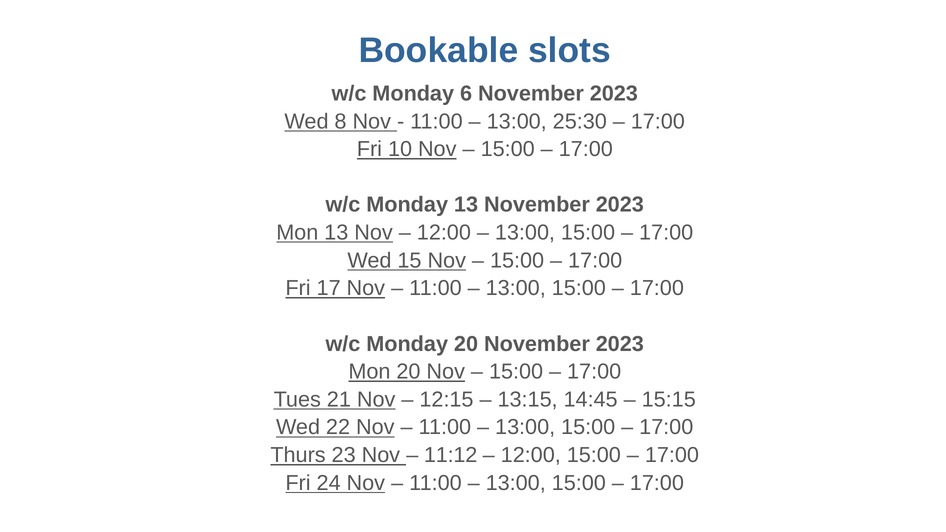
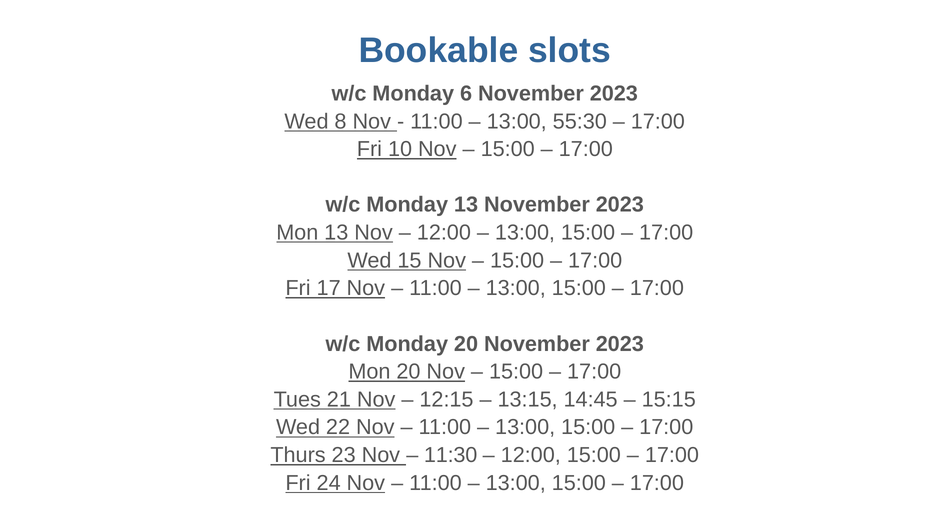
25:30: 25:30 -> 55:30
11:12: 11:12 -> 11:30
